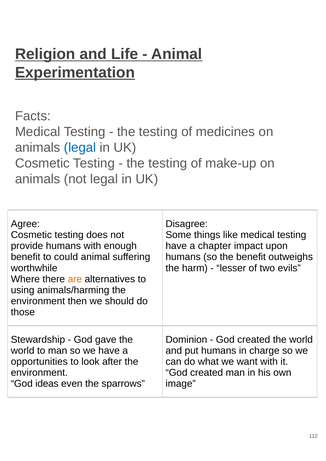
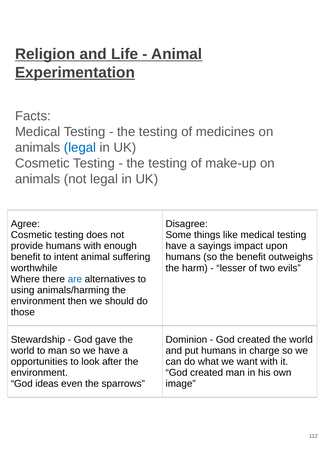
chapter: chapter -> sayings
could: could -> intent
are colour: orange -> blue
